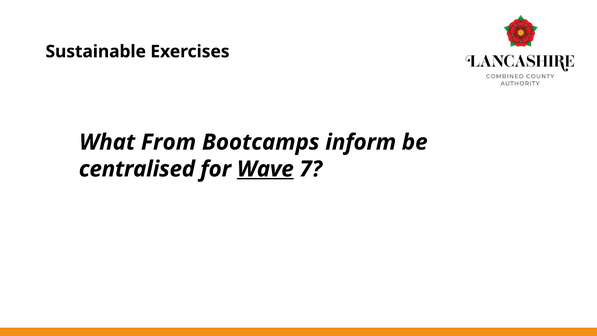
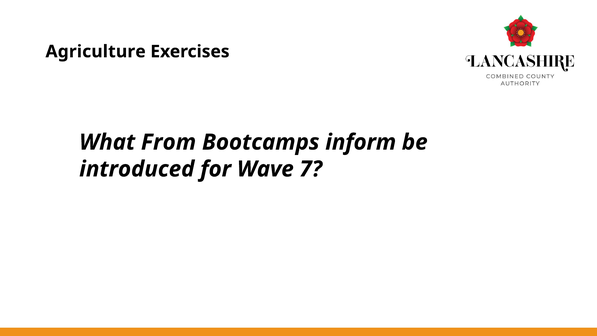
Sustainable: Sustainable -> Agriculture
centralised: centralised -> introduced
Wave underline: present -> none
